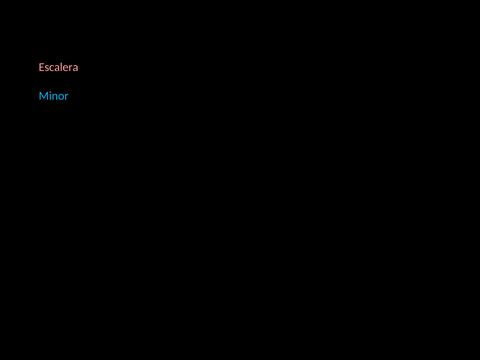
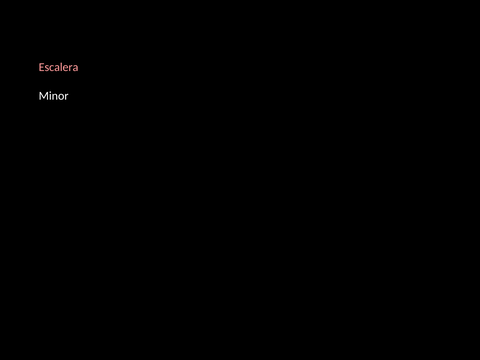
Minor colour: light blue -> white
